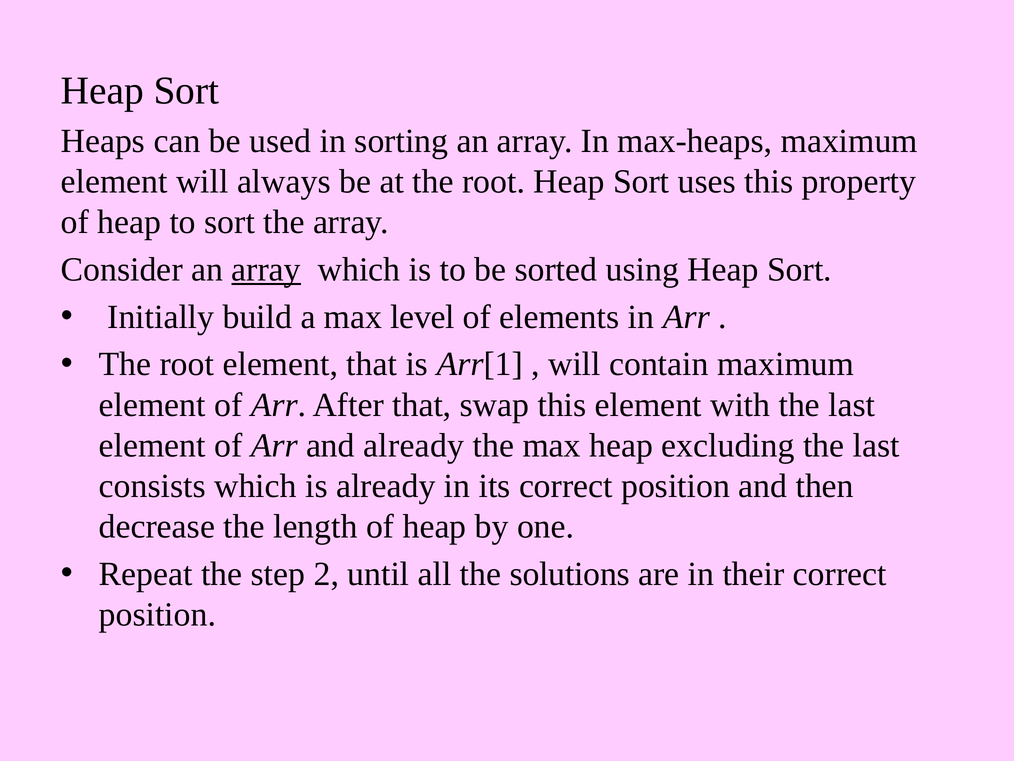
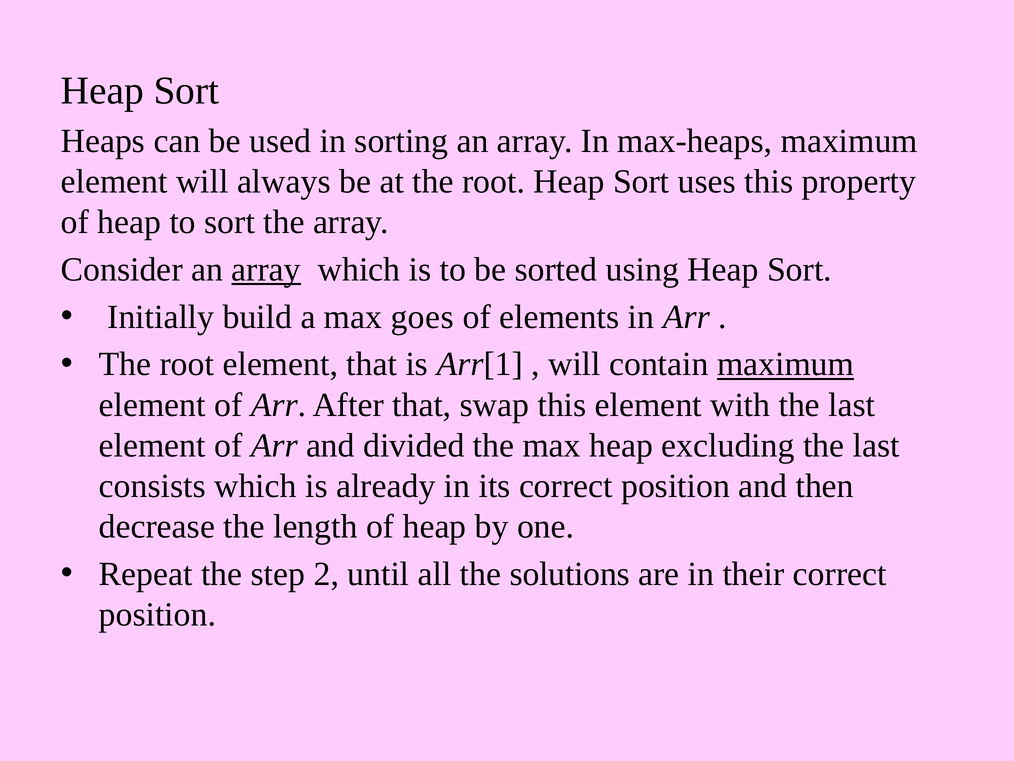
level: level -> goes
maximum at (786, 364) underline: none -> present
and already: already -> divided
